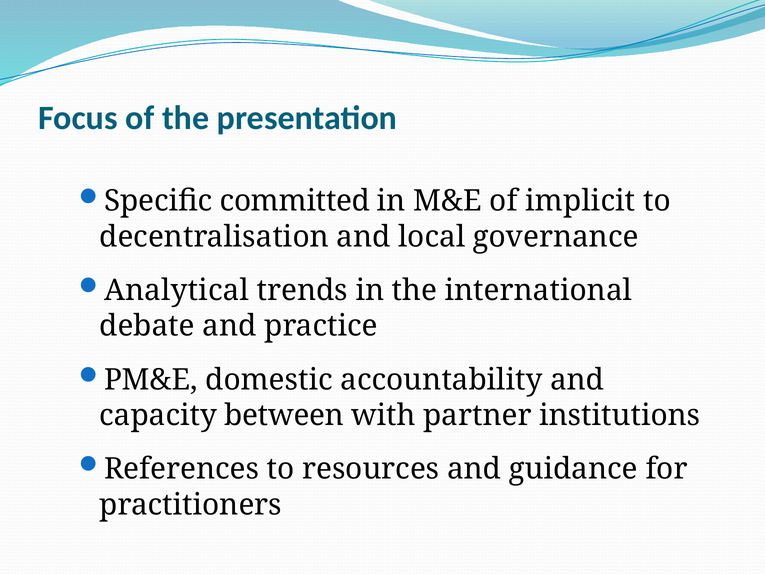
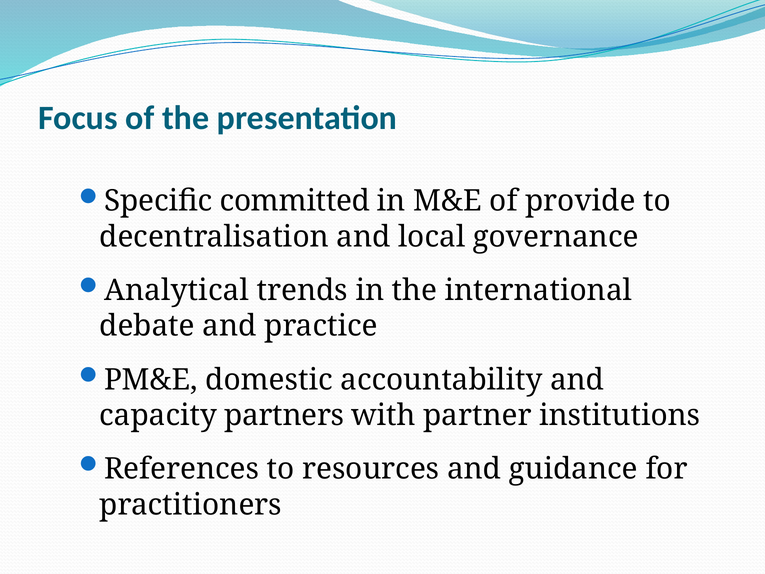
implicit: implicit -> provide
between: between -> partners
